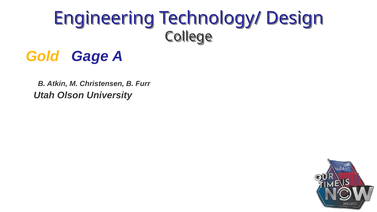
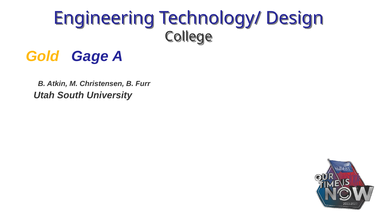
Olson: Olson -> South
